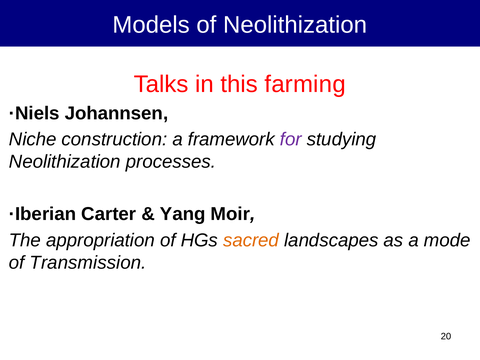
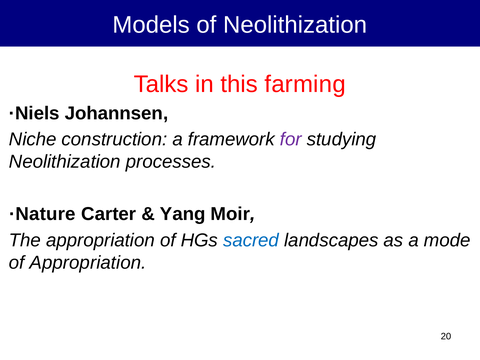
·Iberian: ·Iberian -> ·Nature
sacred colour: orange -> blue
of Transmission: Transmission -> Appropriation
